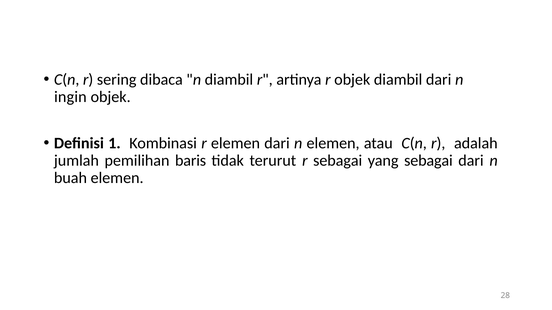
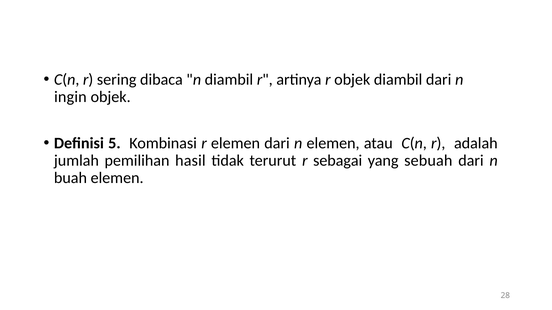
1: 1 -> 5
baris: baris -> hasil
yang sebagai: sebagai -> sebuah
